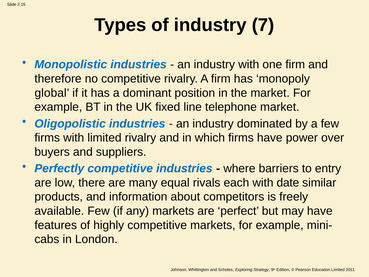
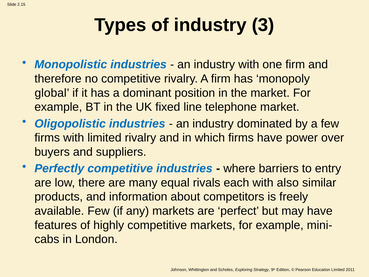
7: 7 -> 3
date: date -> also
